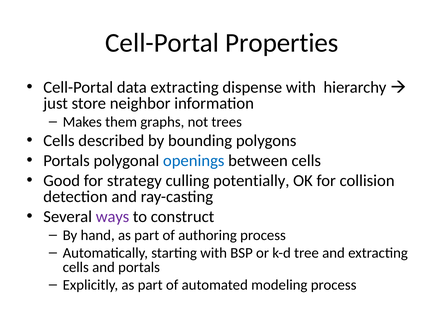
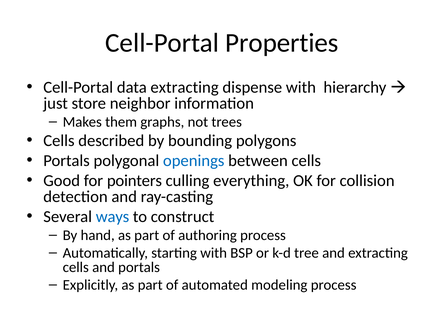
strategy: strategy -> pointers
potentially: potentially -> everything
ways colour: purple -> blue
